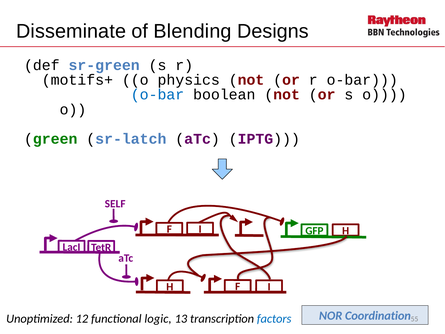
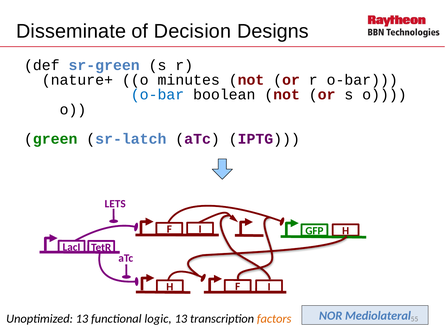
Blending: Blending -> Decision
motifs+: motifs+ -> nature+
physics: physics -> minutes
SELF: SELF -> LETS
Coordination: Coordination -> Mediolateral
Unoptimized 12: 12 -> 13
factors colour: blue -> orange
